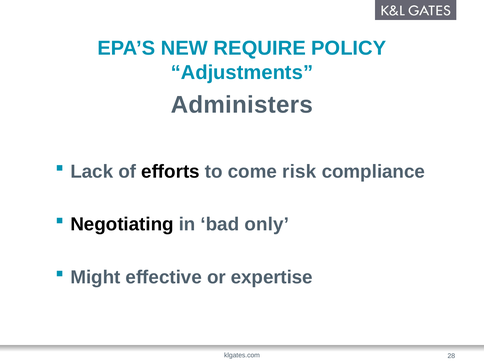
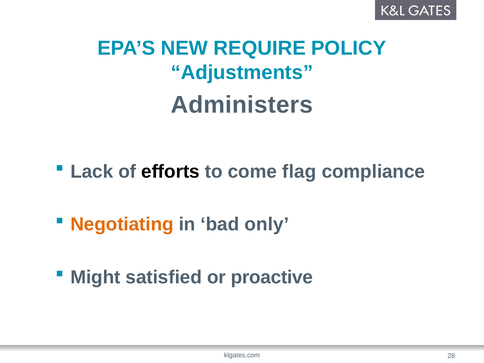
risk: risk -> flag
Negotiating colour: black -> orange
effective: effective -> satisfied
expertise: expertise -> proactive
